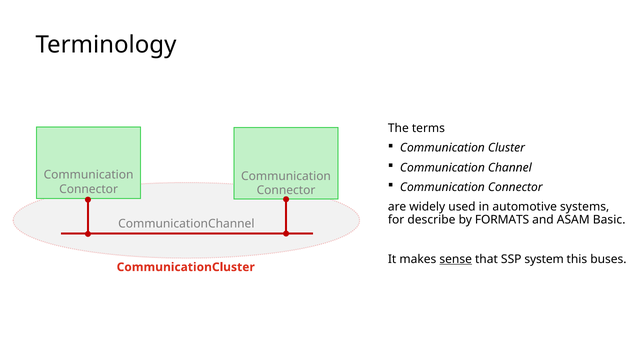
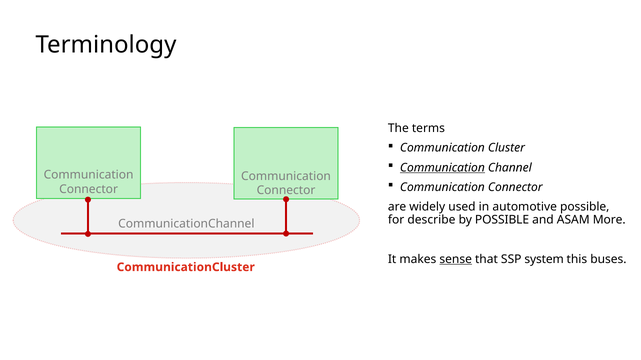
Communication at (442, 168) underline: none -> present
automotive systems: systems -> possible
by FORMATS: FORMATS -> POSSIBLE
Basic: Basic -> More
